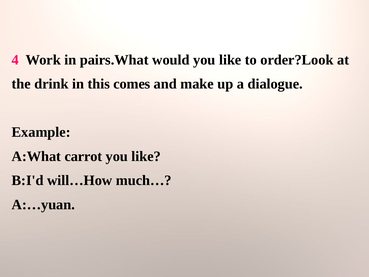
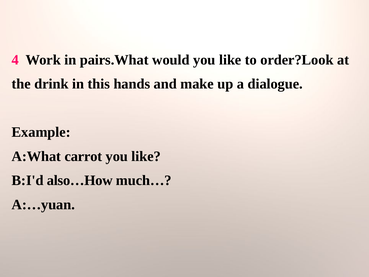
comes: comes -> hands
will…How: will…How -> also…How
